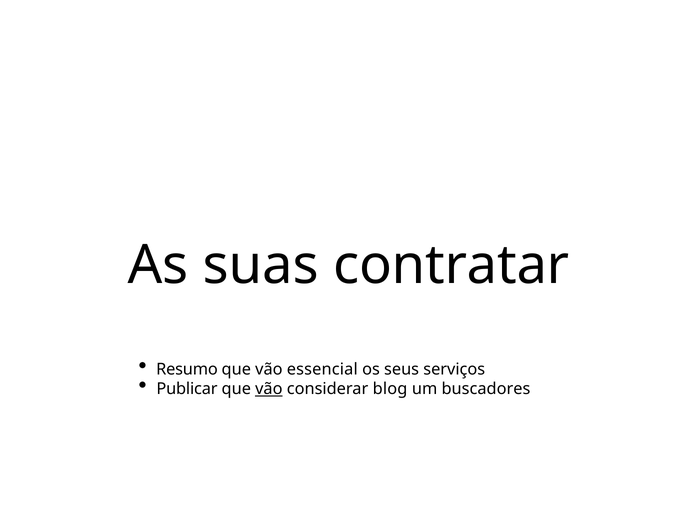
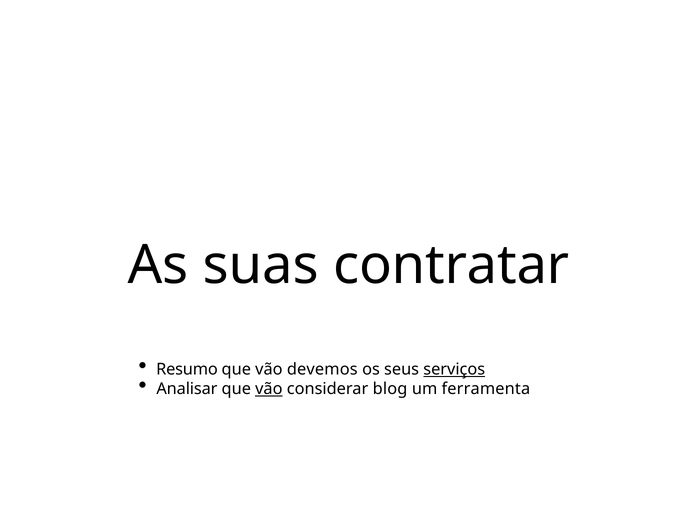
essencial: essencial -> devemos
serviços underline: none -> present
Publicar: Publicar -> Analisar
buscadores: buscadores -> ferramenta
